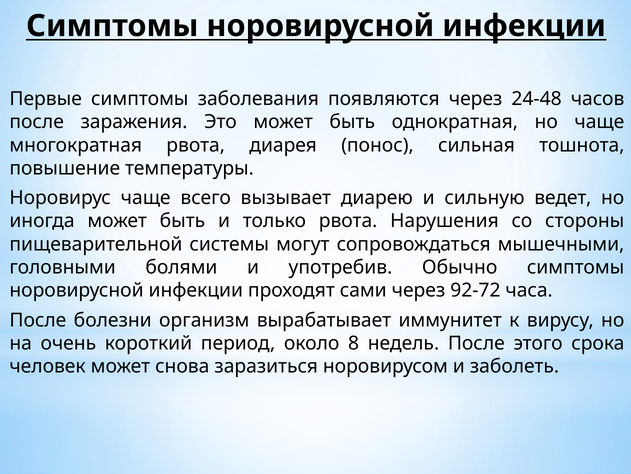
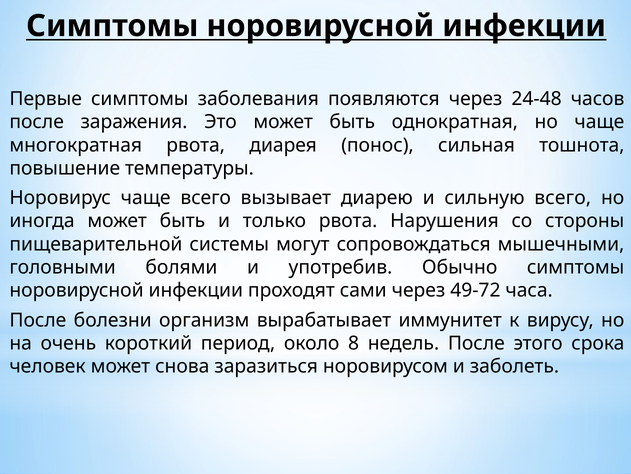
сильную ведет: ведет -> всего
92-72: 92-72 -> 49-72
